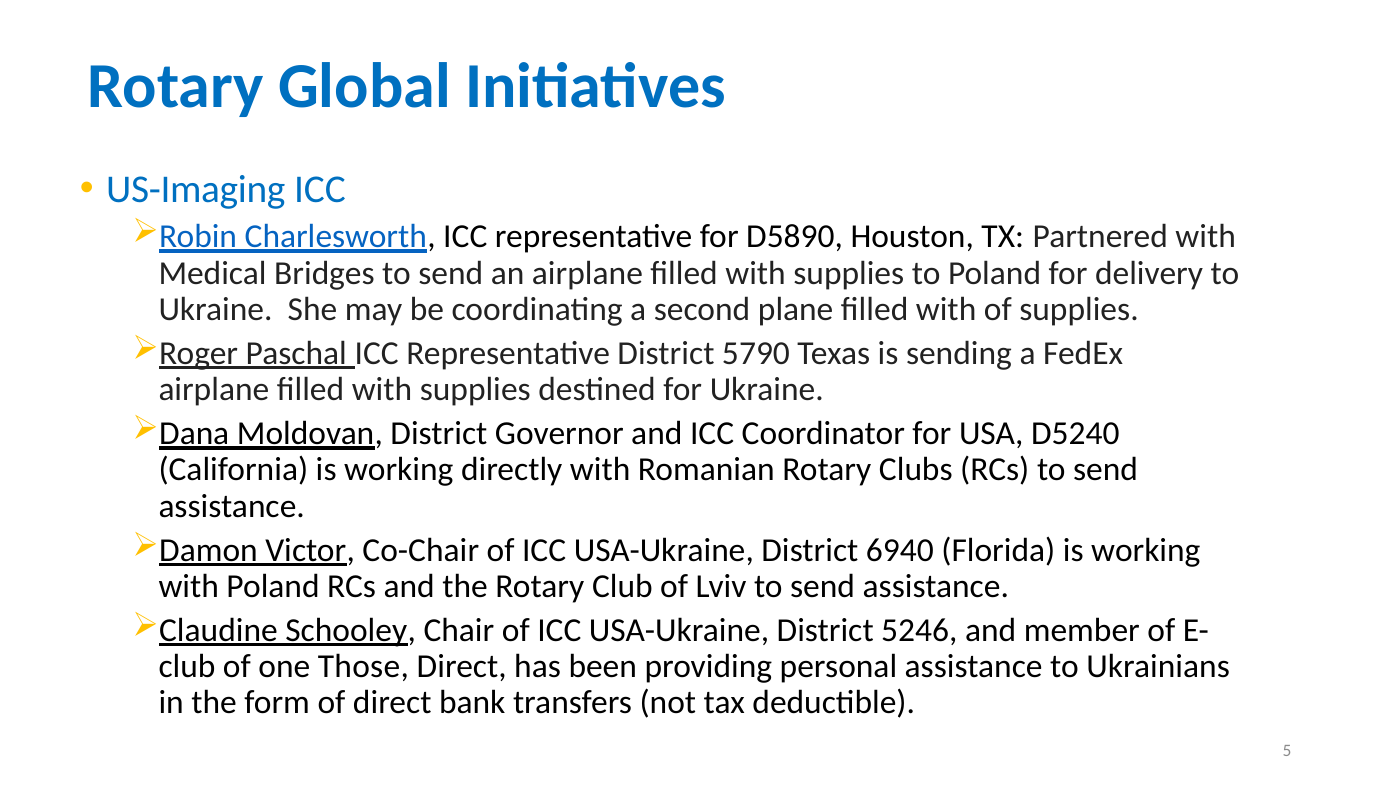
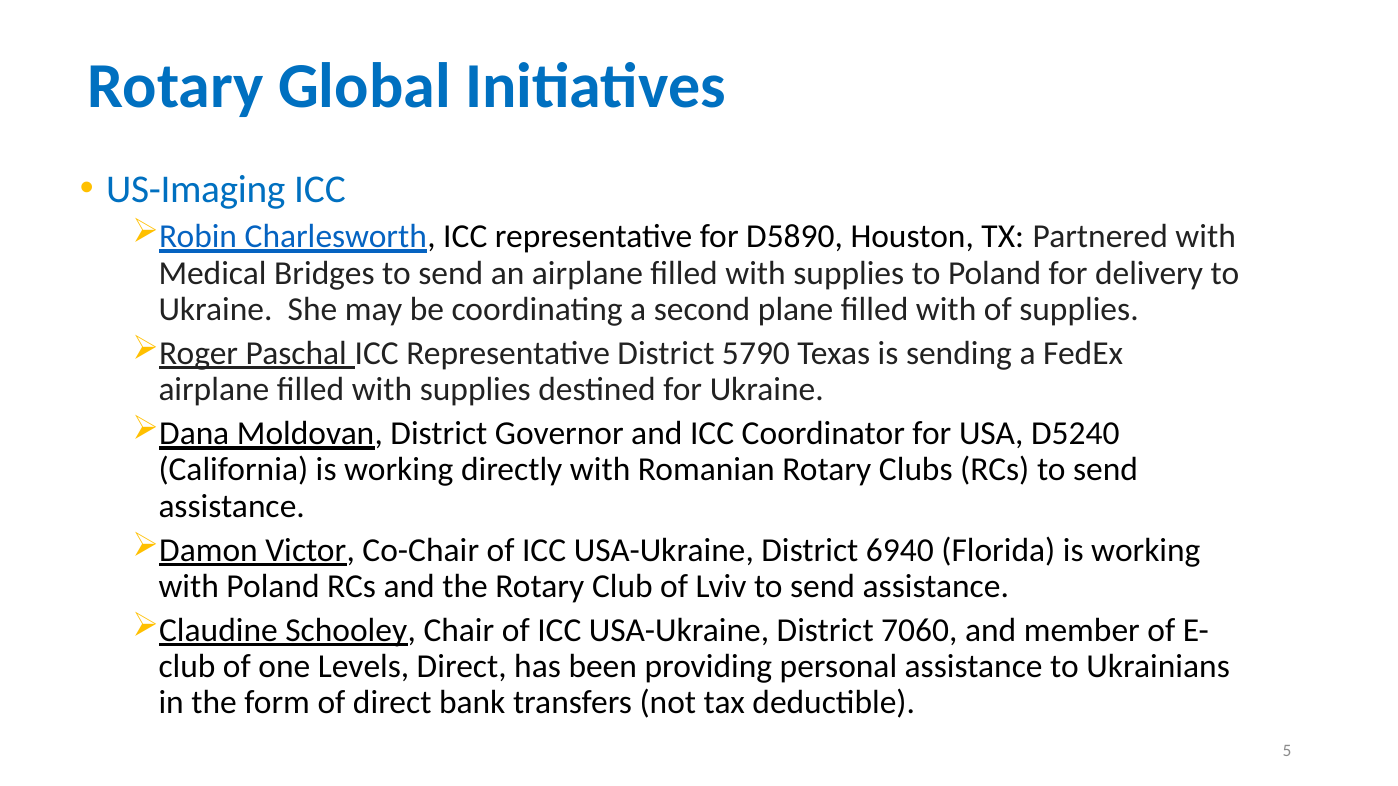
5246: 5246 -> 7060
Those: Those -> Levels
